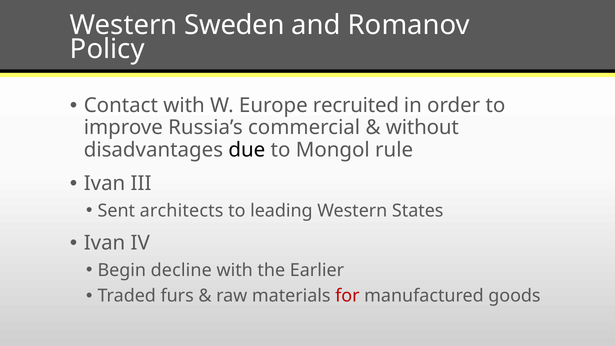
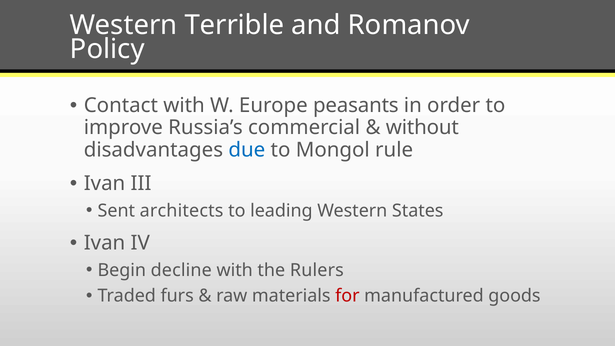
Sweden: Sweden -> Terrible
recruited: recruited -> peasants
due colour: black -> blue
Earlier: Earlier -> Rulers
